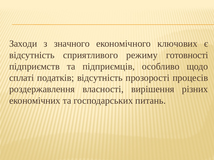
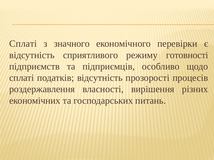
Заходи at (23, 44): Заходи -> Сплаті
ключових: ключових -> перевірки
